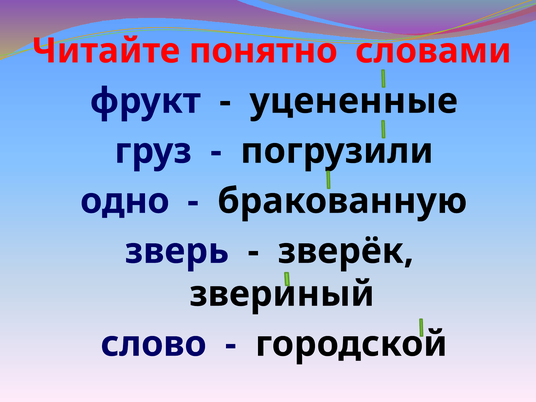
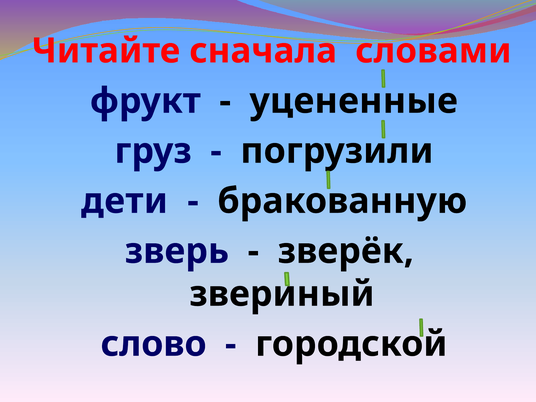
понятно: понятно -> сначала
одно: одно -> дети
